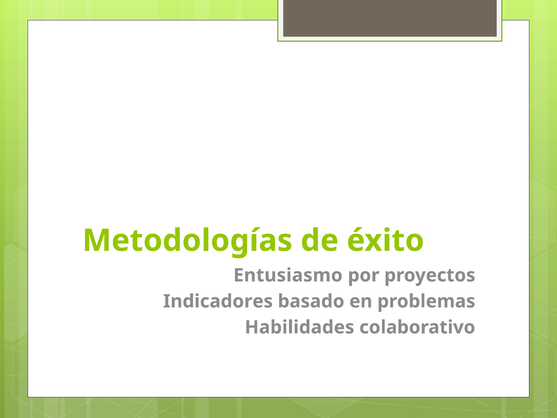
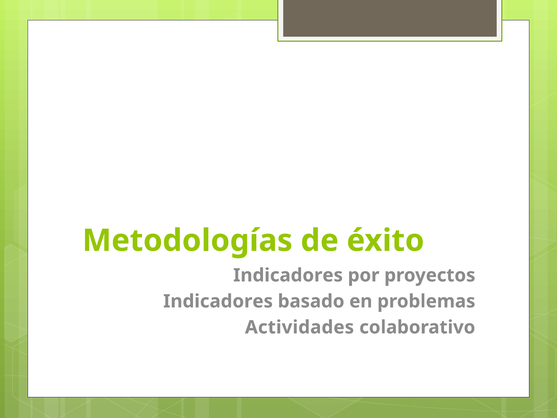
Entusiasmo at (288, 275): Entusiasmo -> Indicadores
Habilidades: Habilidades -> Actividades
